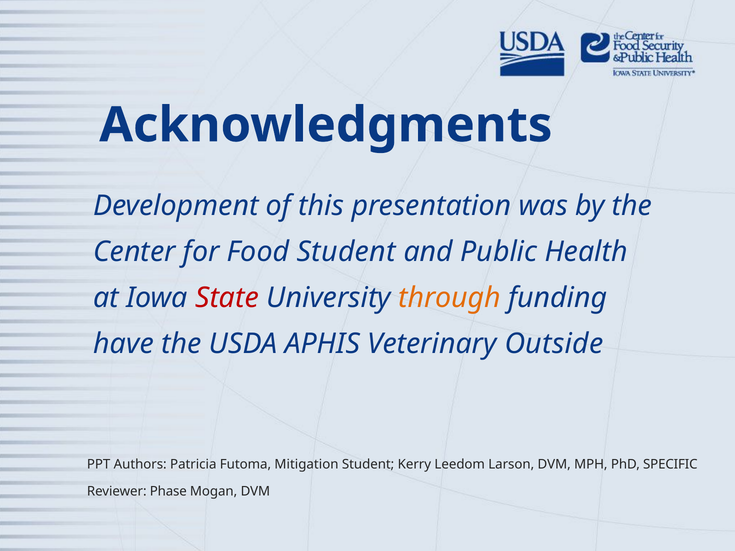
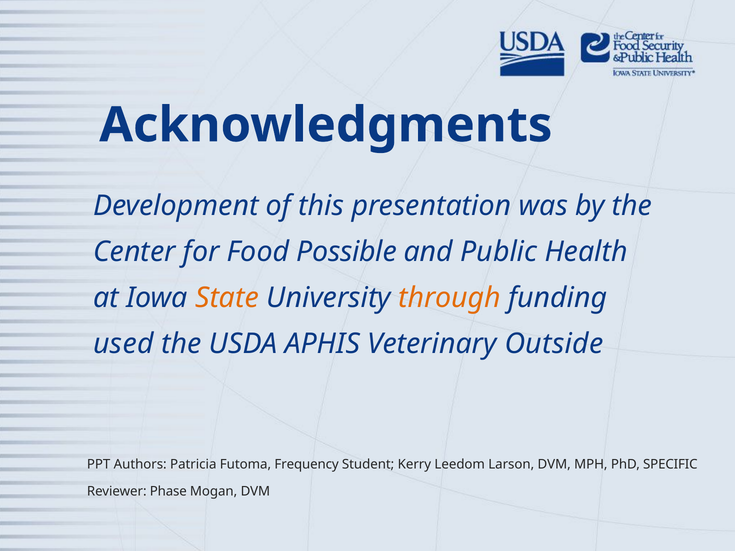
Food Student: Student -> Possible
State colour: red -> orange
have: have -> used
Mitigation: Mitigation -> Frequency
